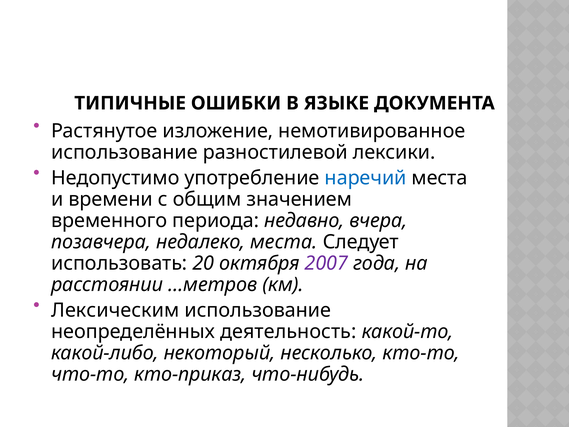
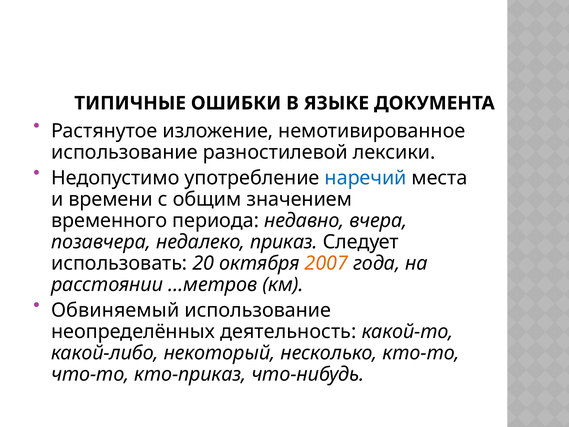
недалеко места: места -> приказ
2007 colour: purple -> orange
Лексическим: Лексическим -> Обвиняемый
